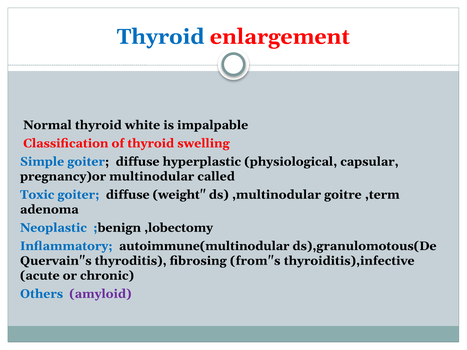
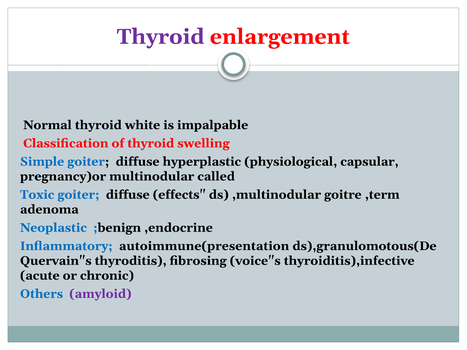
Thyroid at (161, 37) colour: blue -> purple
weight: weight -> effects
,lobectomy: ,lobectomy -> ,endocrine
autoimmune(multinodular: autoimmune(multinodular -> autoimmune(presentation
from"s: from"s -> voice"s
